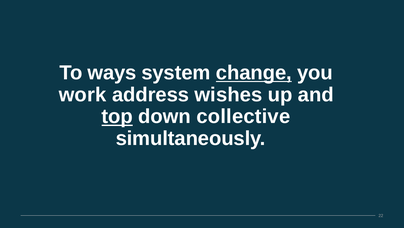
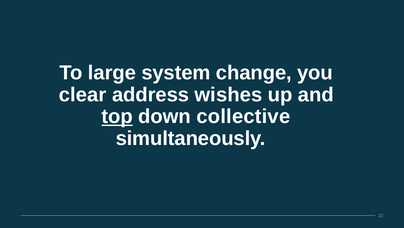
ways: ways -> large
change underline: present -> none
work: work -> clear
